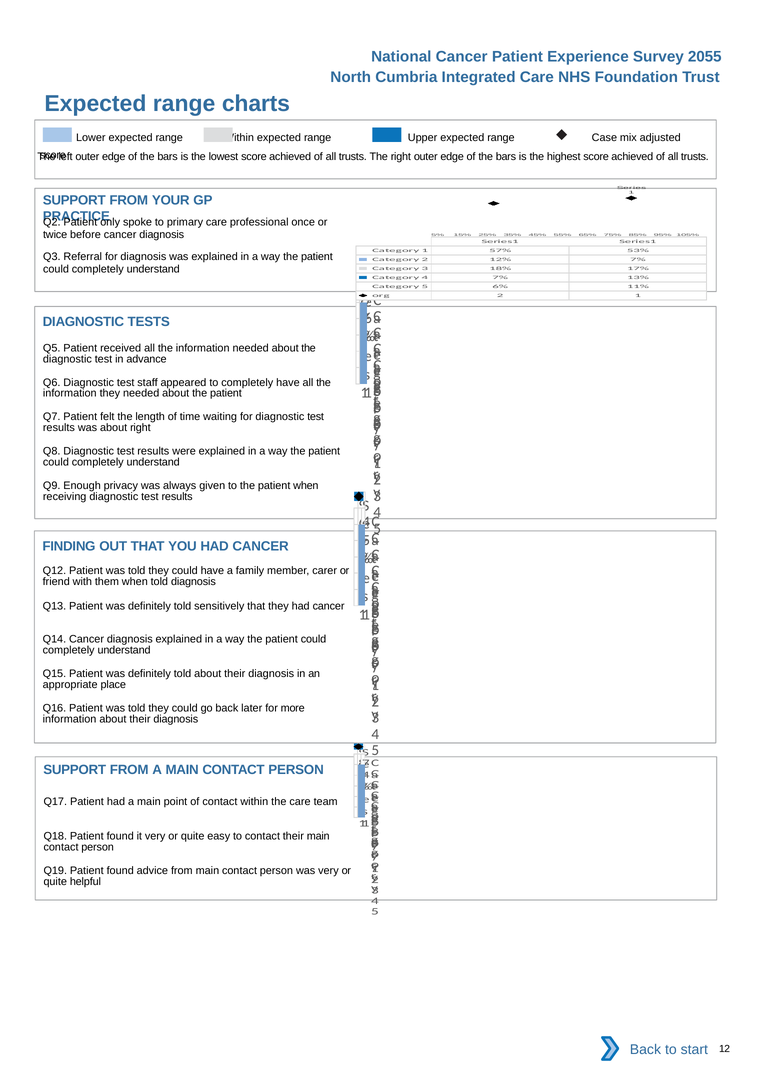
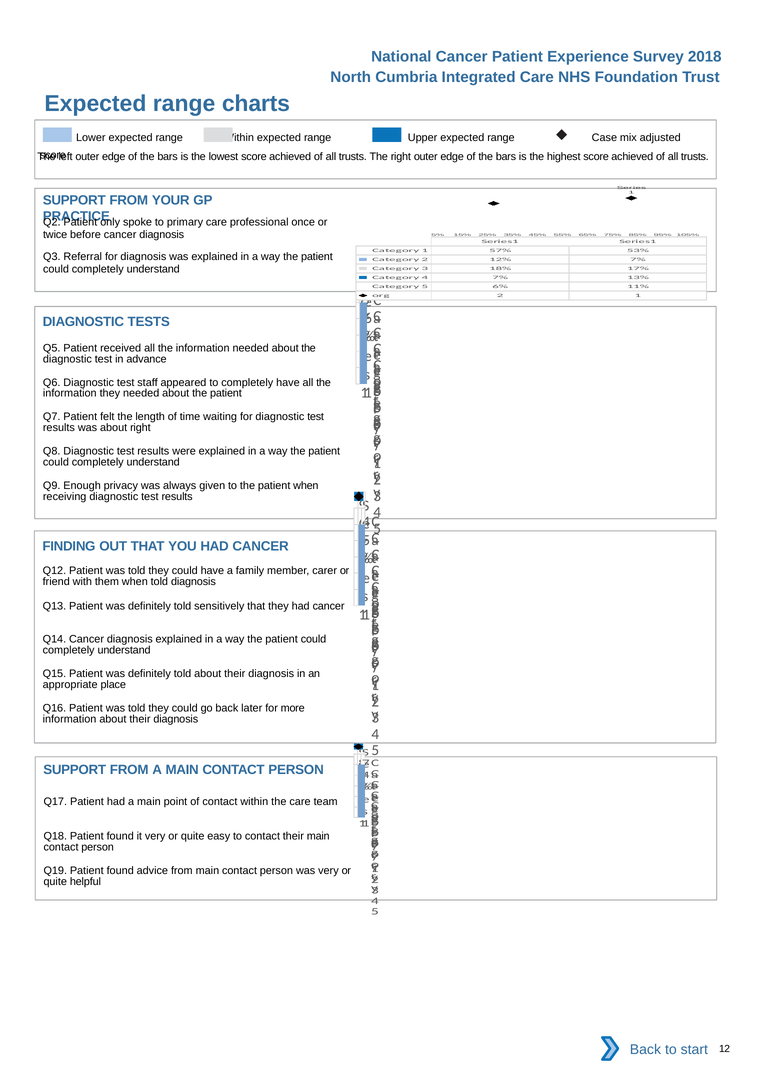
2055: 2055 -> 2018
